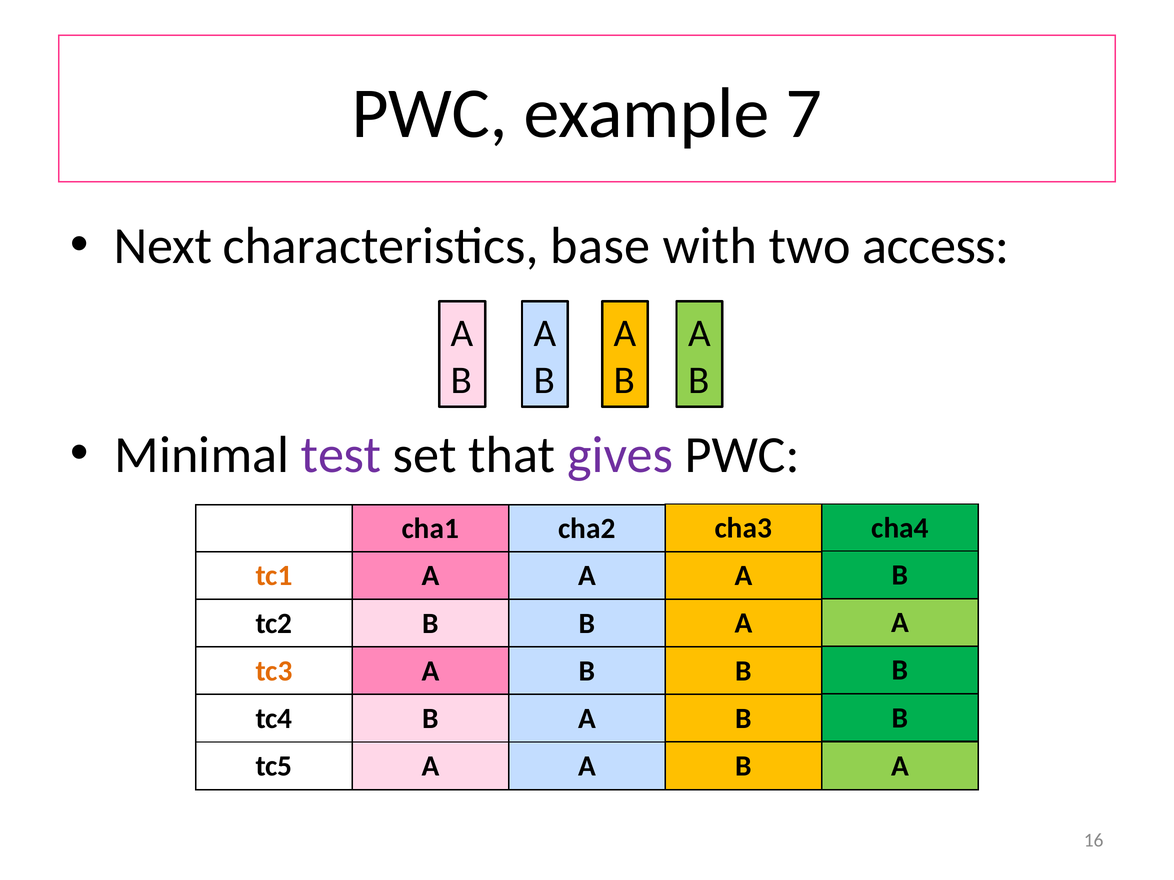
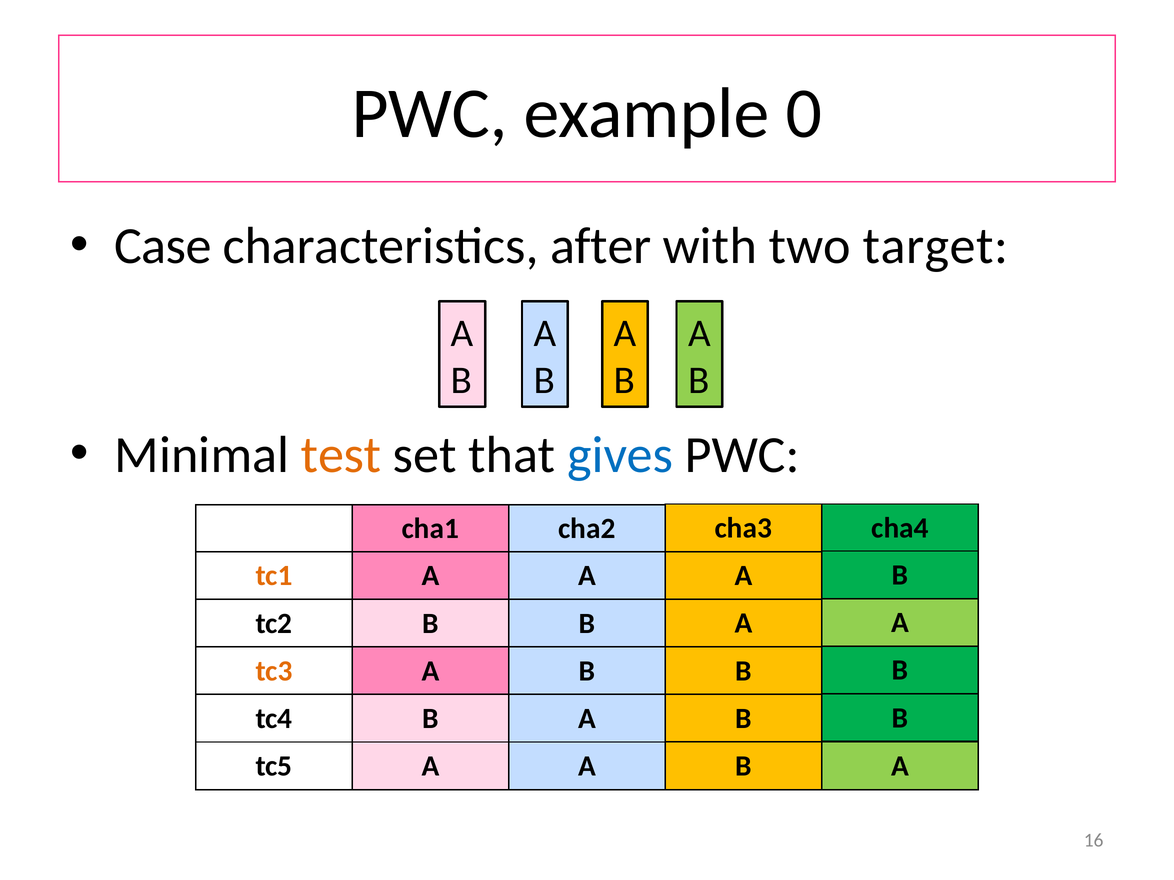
7: 7 -> 0
Next: Next -> Case
base: base -> after
access: access -> target
test colour: purple -> orange
gives colour: purple -> blue
